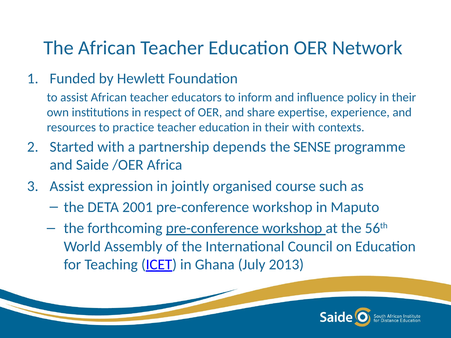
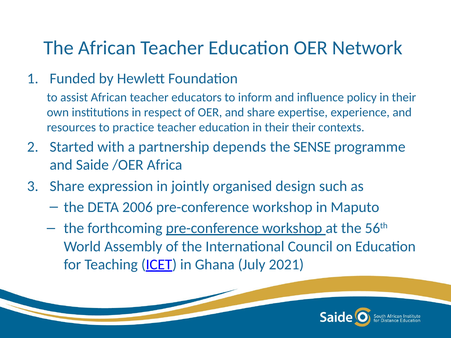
their with: with -> their
Assist at (67, 186): Assist -> Share
course: course -> design
2001: 2001 -> 2006
2013: 2013 -> 2021
